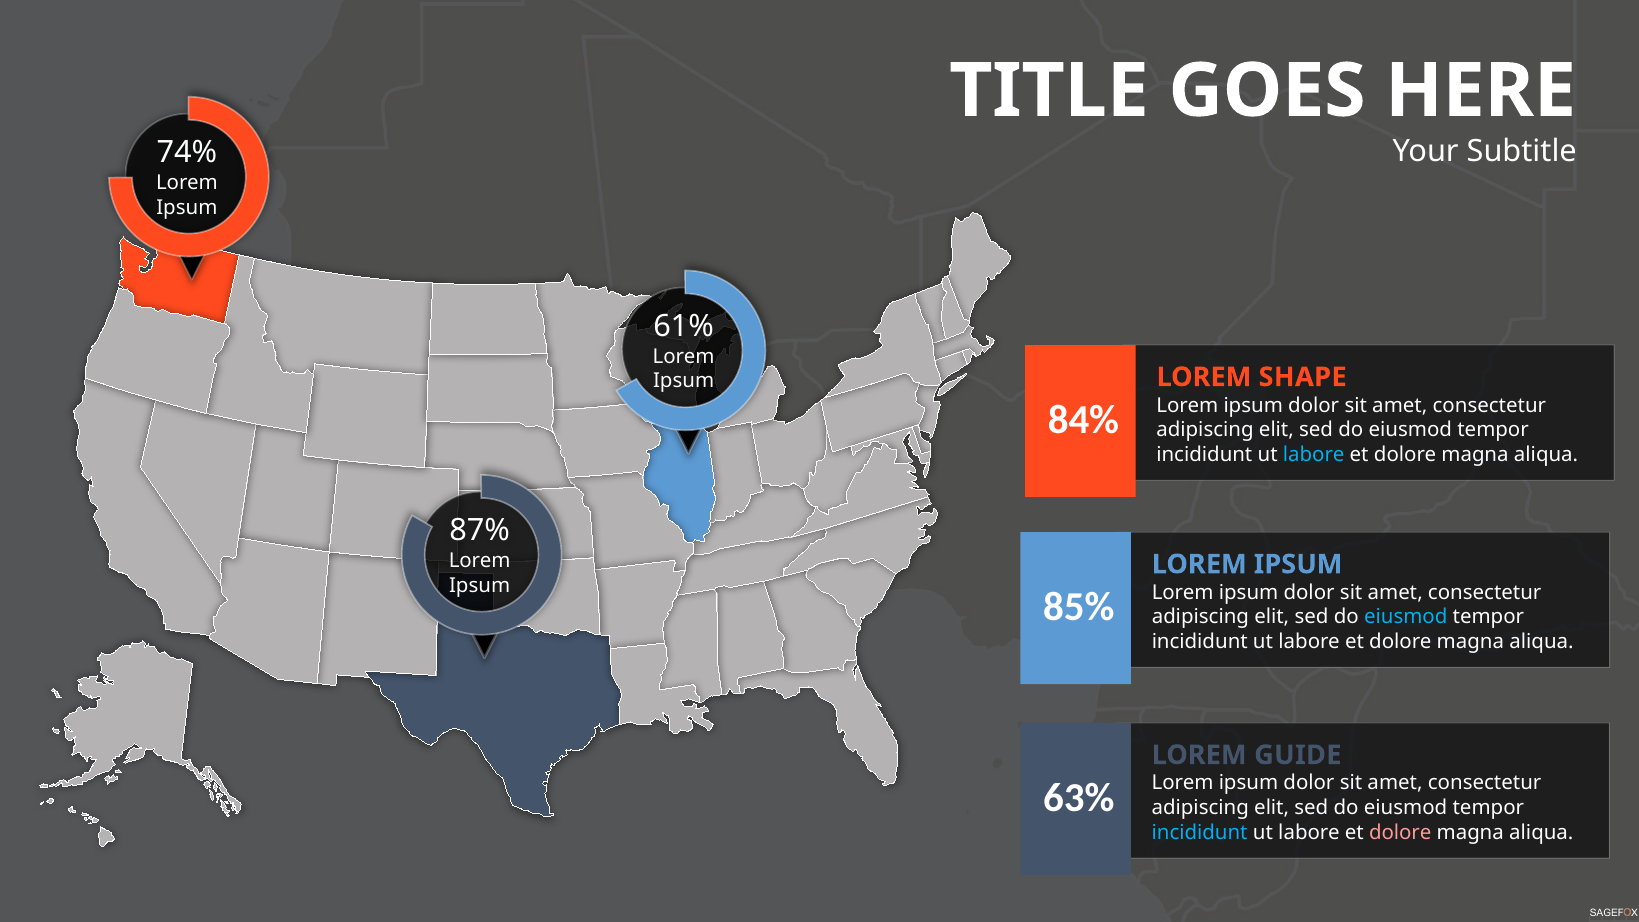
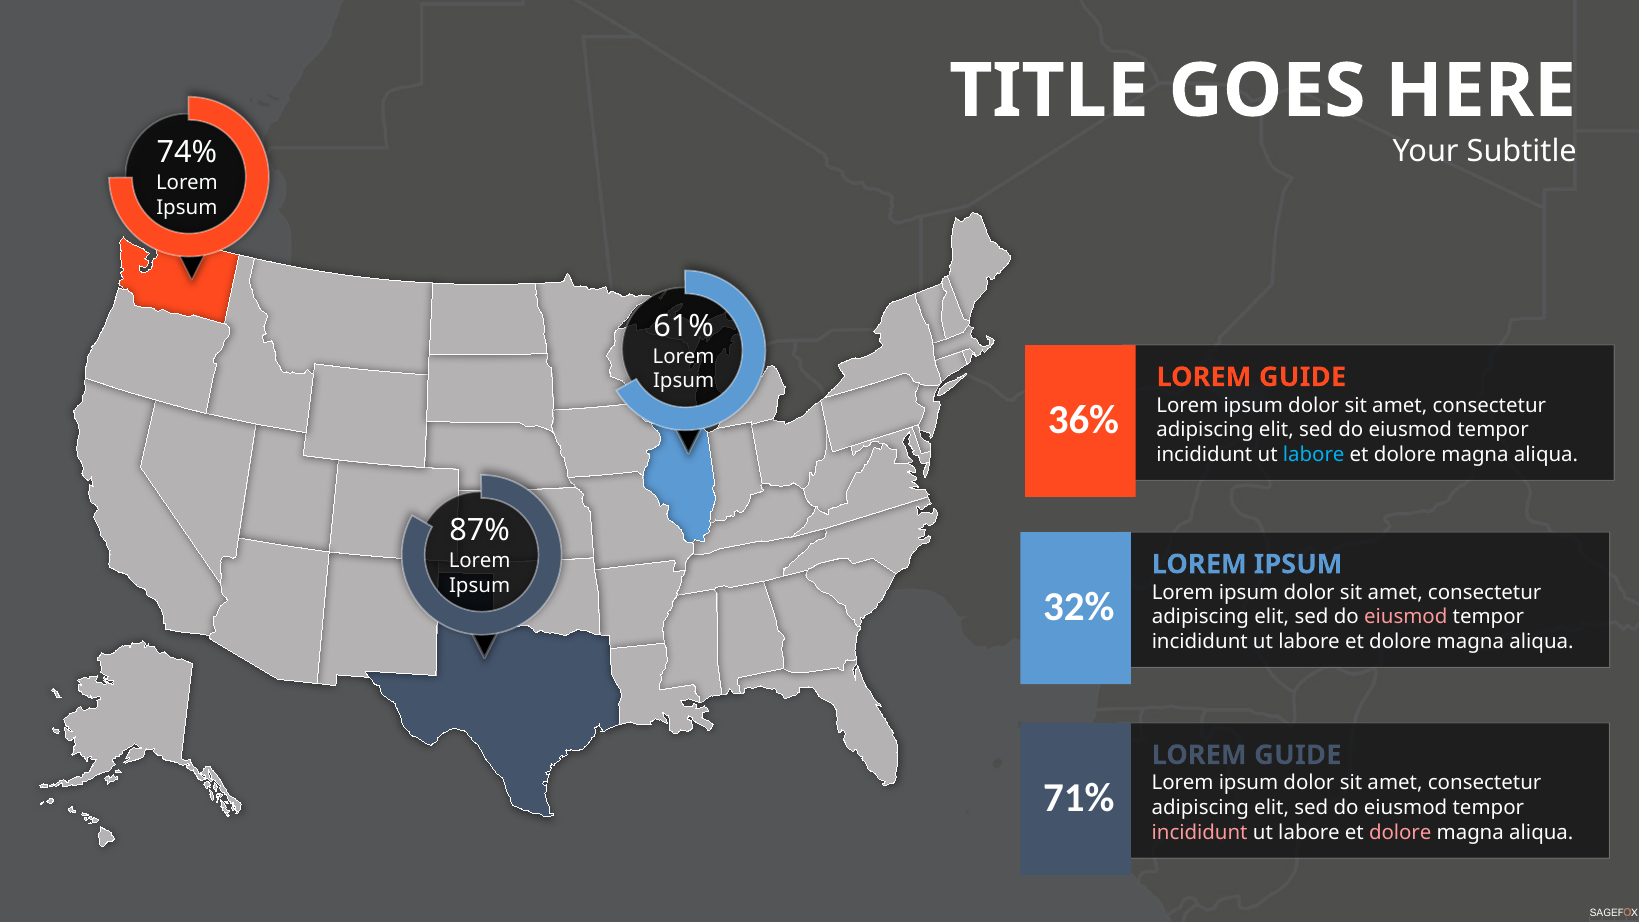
SHAPE at (1303, 377): SHAPE -> GUIDE
84%: 84% -> 36%
85%: 85% -> 32%
eiusmod at (1406, 617) colour: light blue -> pink
63%: 63% -> 71%
incididunt at (1200, 832) colour: light blue -> pink
